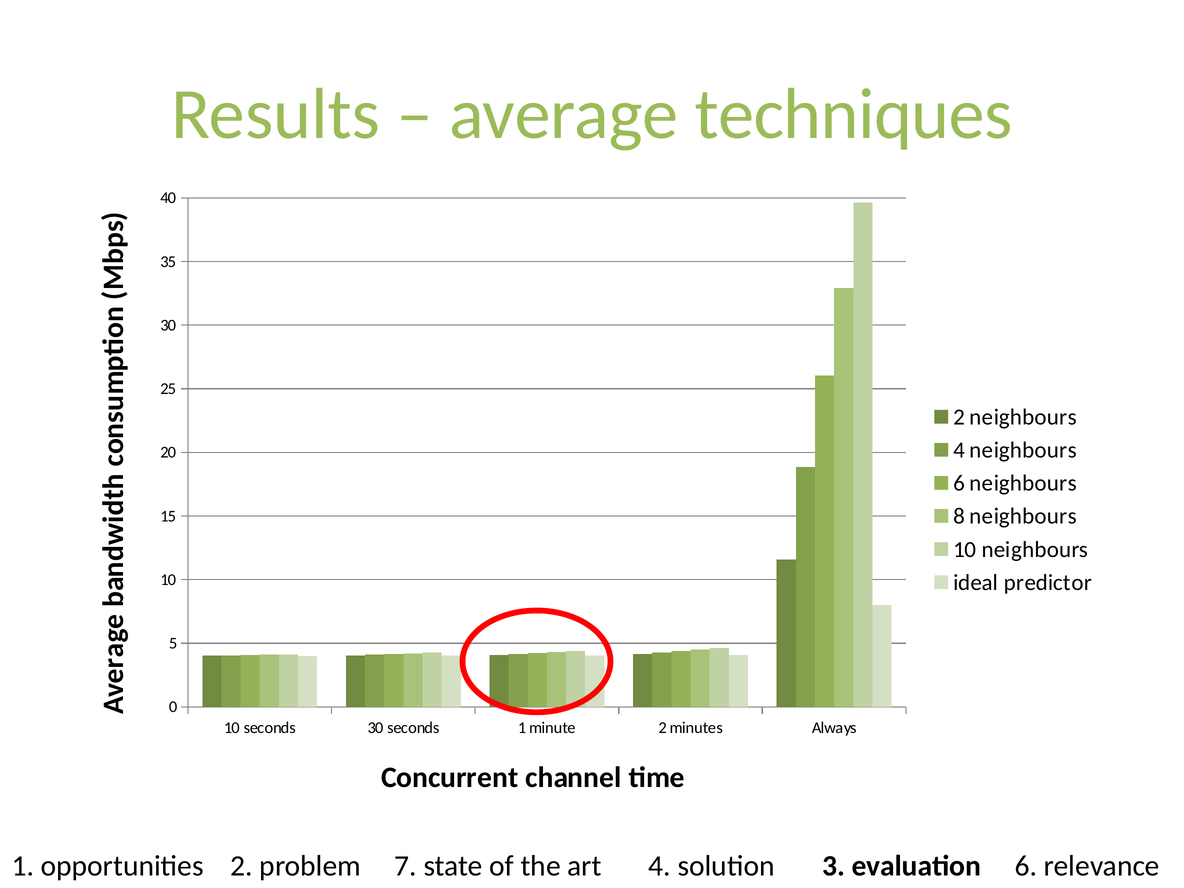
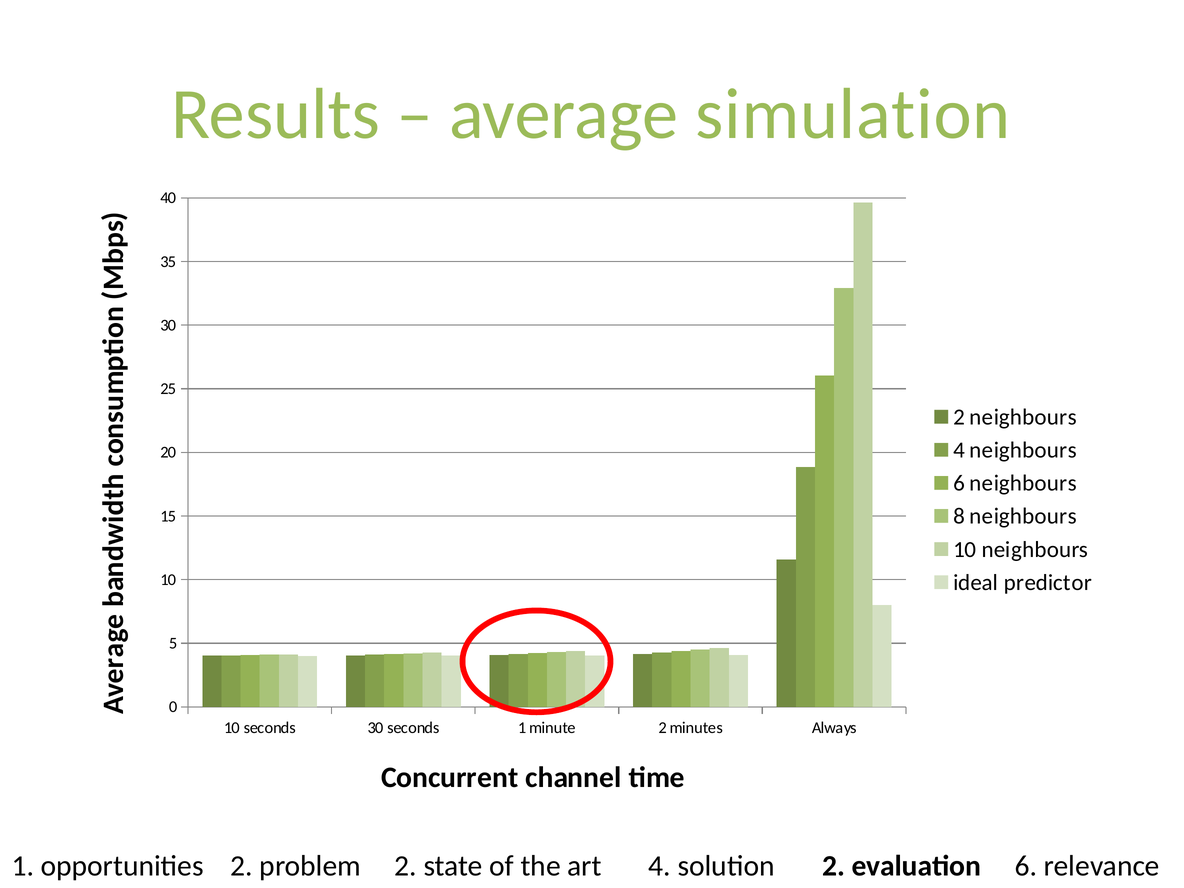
techniques: techniques -> simulation
problem 7: 7 -> 2
solution 3: 3 -> 2
